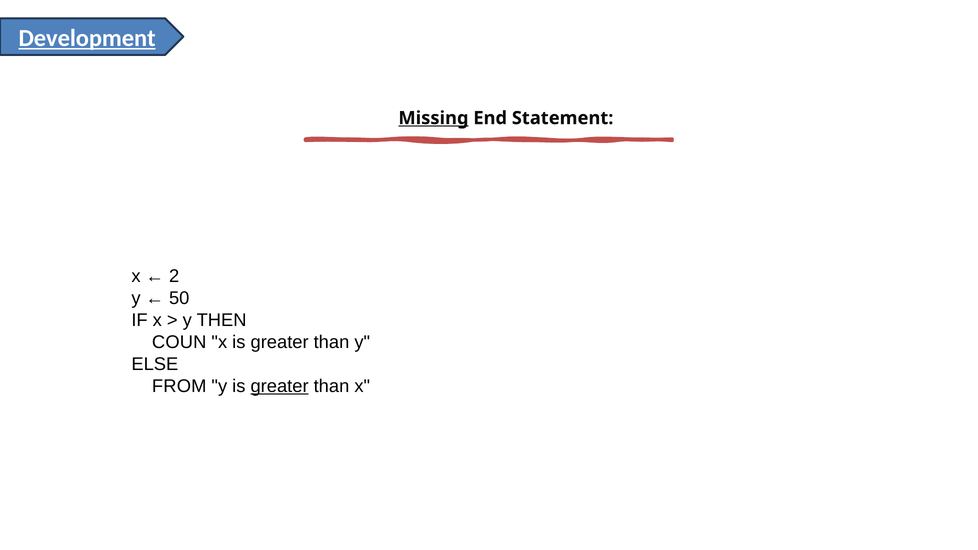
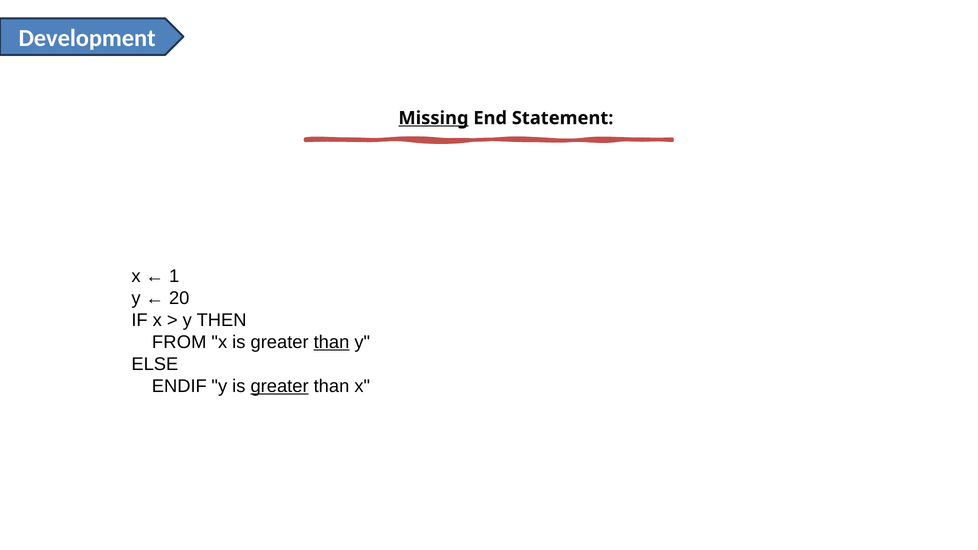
Development underline: present -> none
2: 2 -> 1
50: 50 -> 20
COUN: COUN -> FROM
than at (331, 342) underline: none -> present
FROM: FROM -> ENDIF
